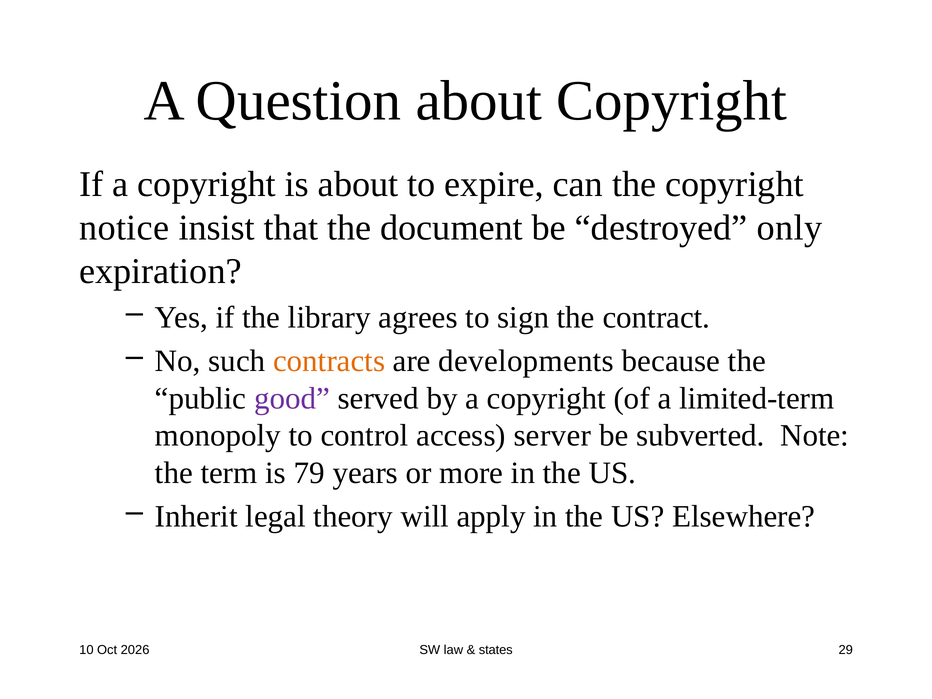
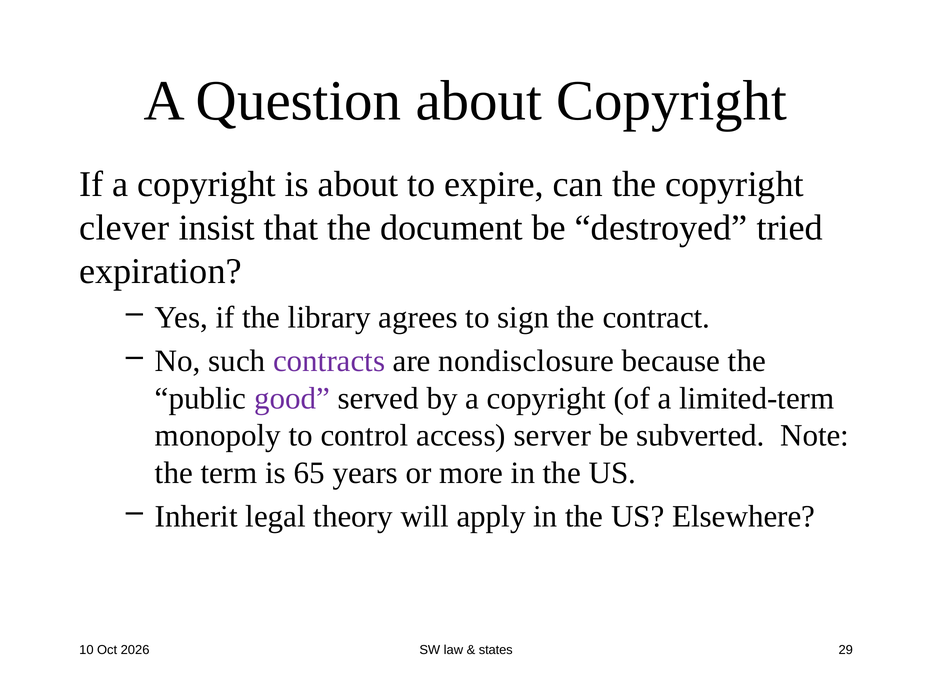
notice: notice -> clever
only: only -> tried
contracts colour: orange -> purple
developments: developments -> nondisclosure
79: 79 -> 65
